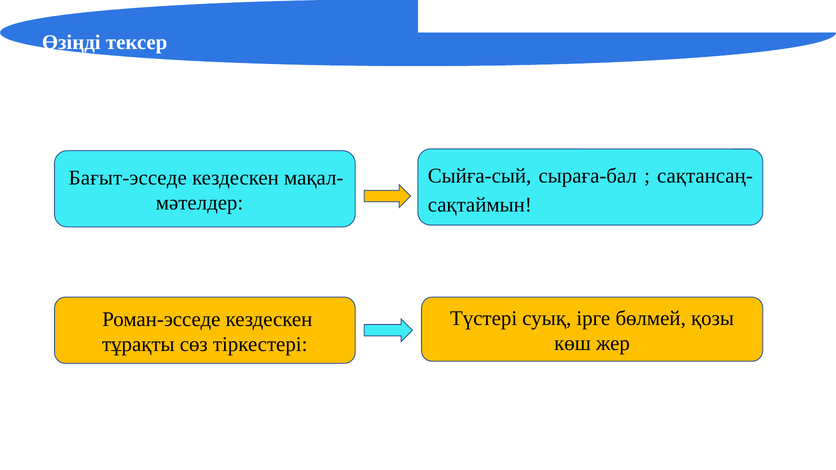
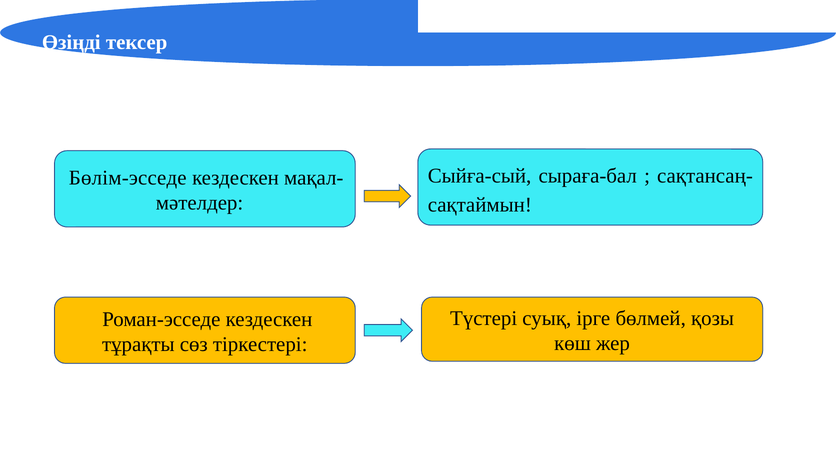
Бағыт-эсседе: Бағыт-эсседе -> Бөлім-эсседе
